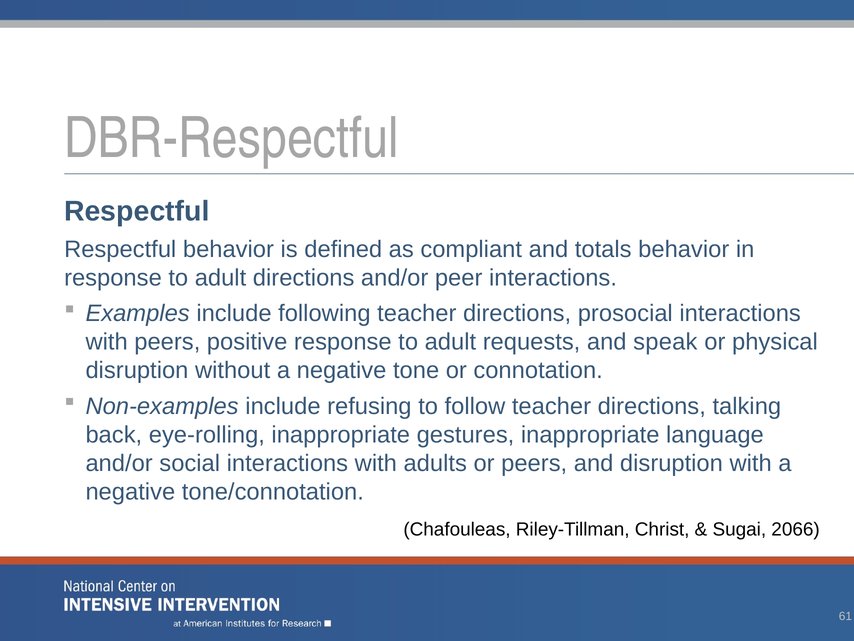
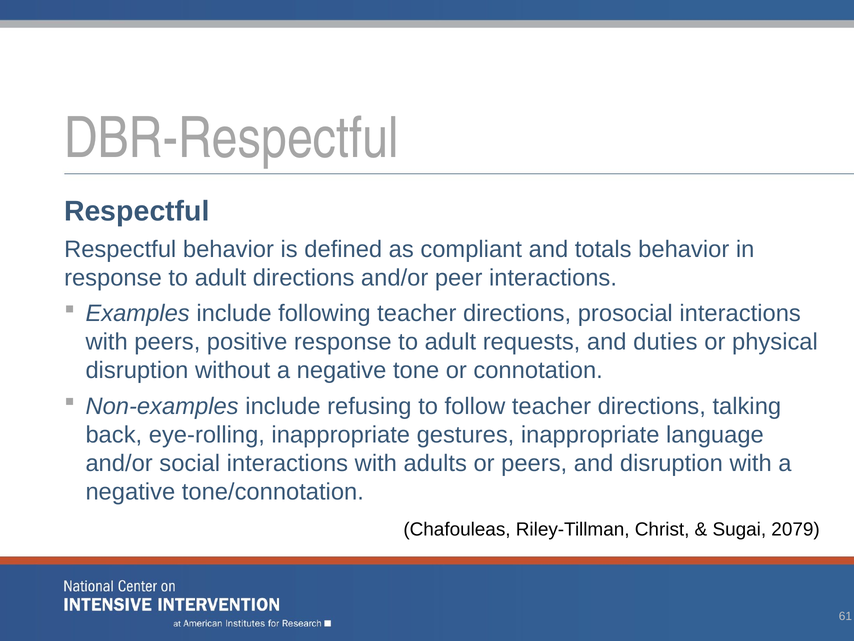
speak: speak -> duties
2066: 2066 -> 2079
